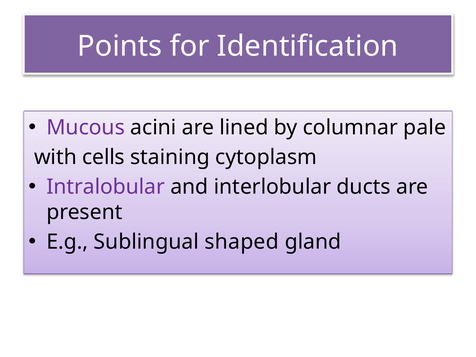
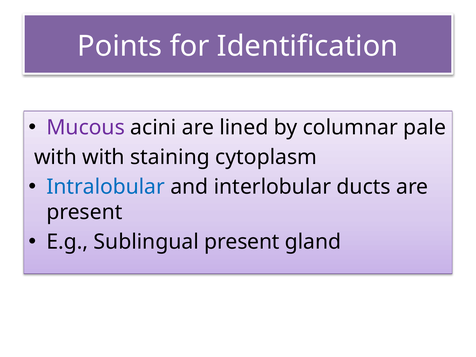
with cells: cells -> with
Intralobular colour: purple -> blue
Sublingual shaped: shaped -> present
